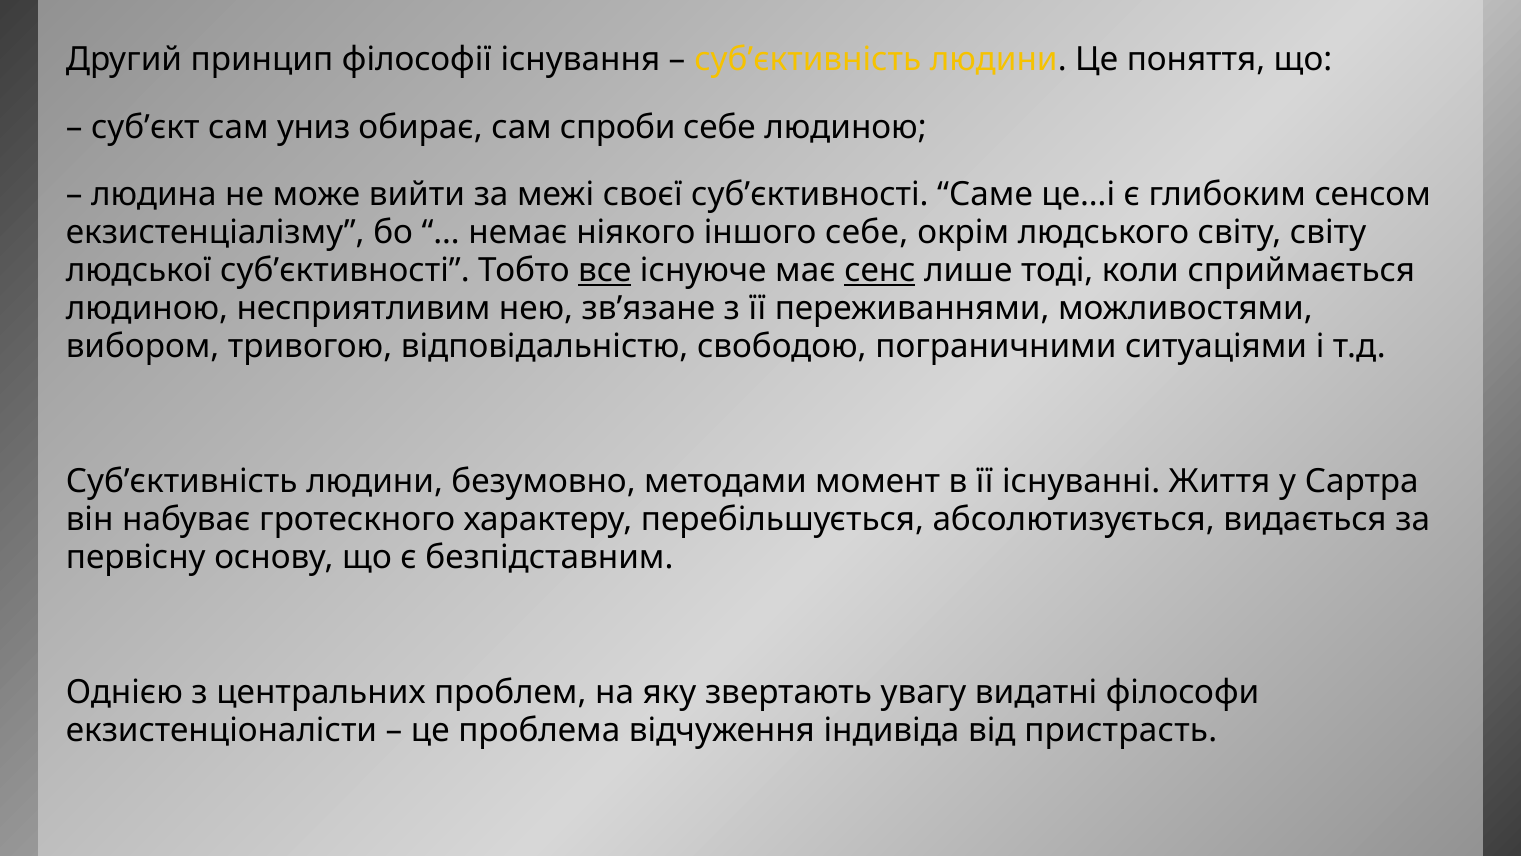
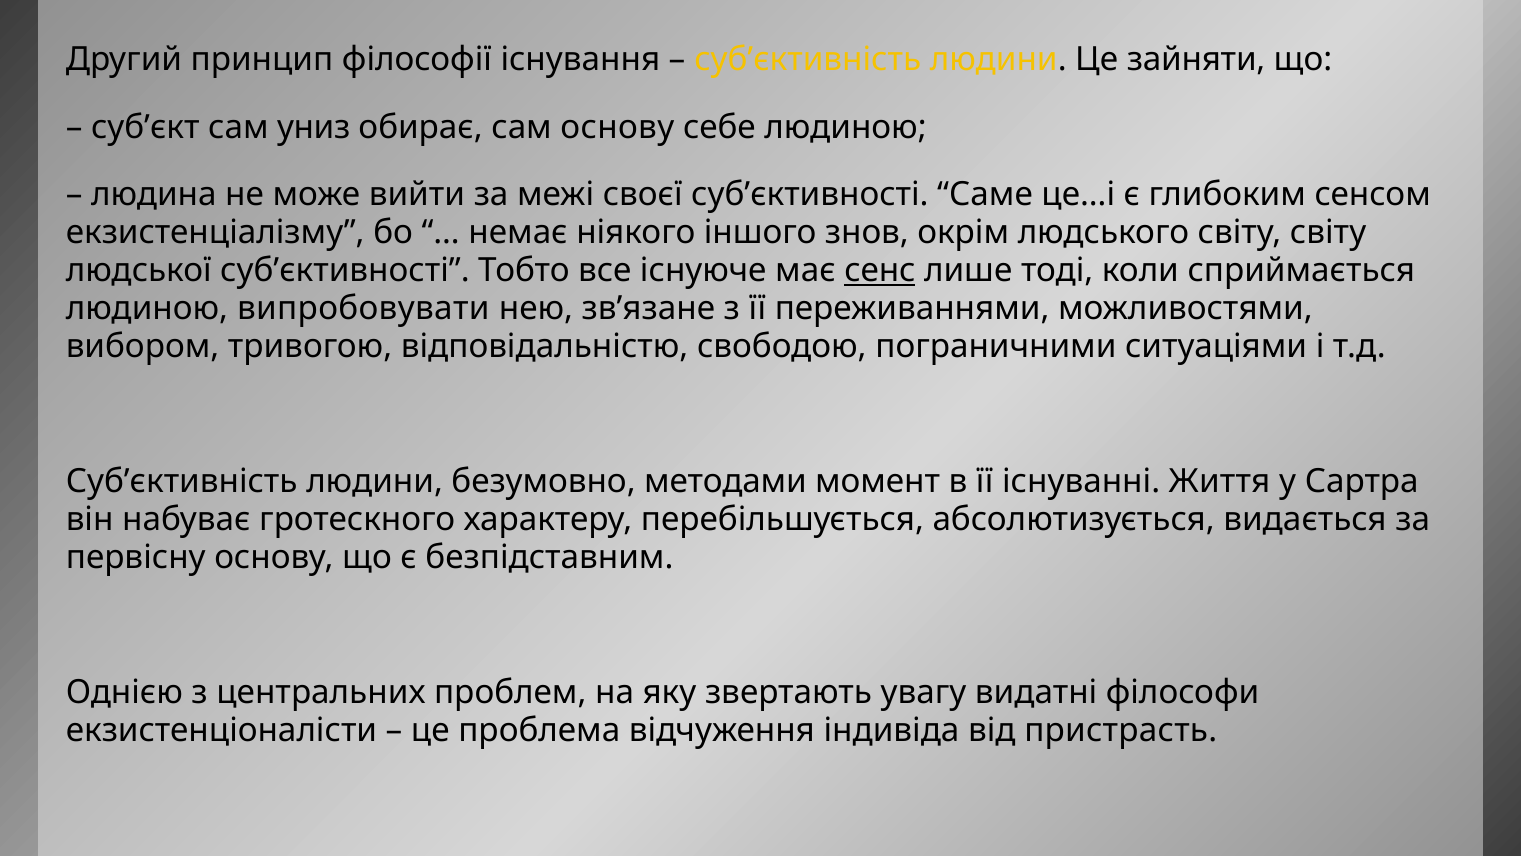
поняття: поняття -> зайняти
сам спроби: спроби -> основу
іншого себе: себе -> знов
все underline: present -> none
несприятливим: несприятливим -> випробовувати
